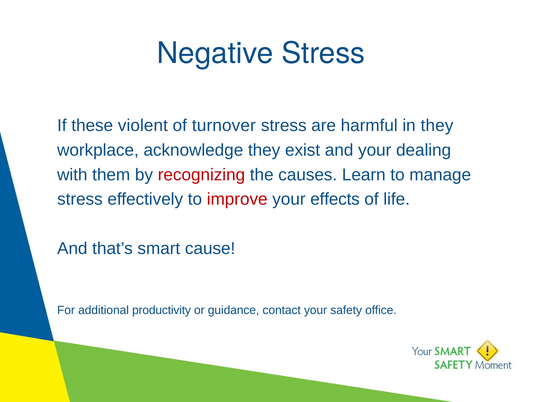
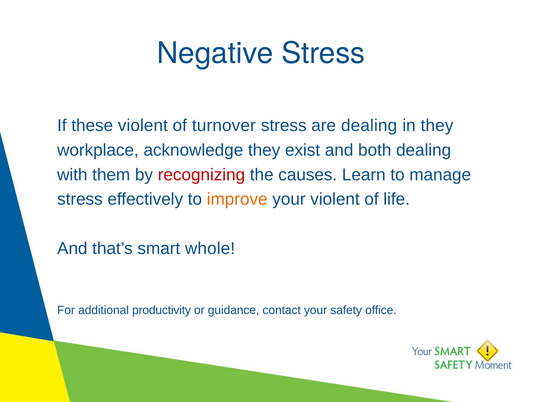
are harmful: harmful -> dealing
and your: your -> both
improve colour: red -> orange
your effects: effects -> violent
cause: cause -> whole
